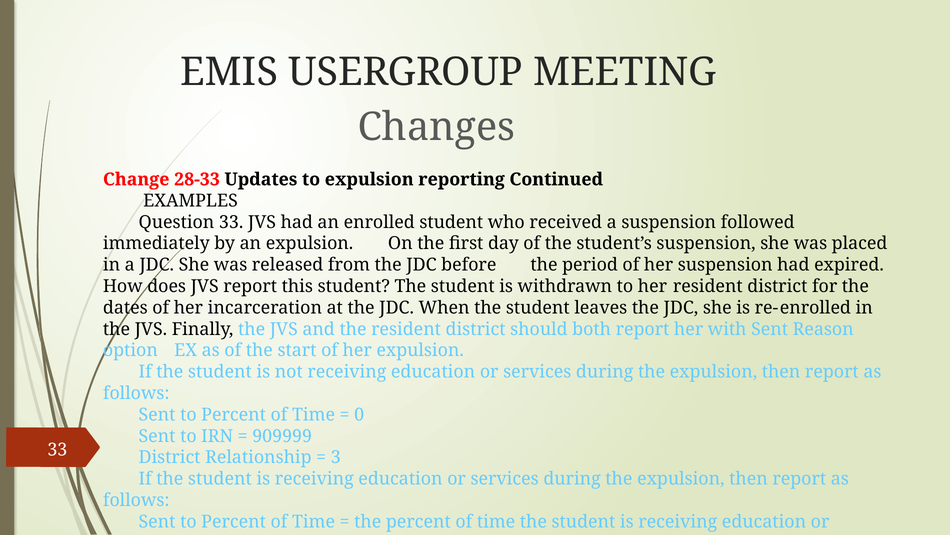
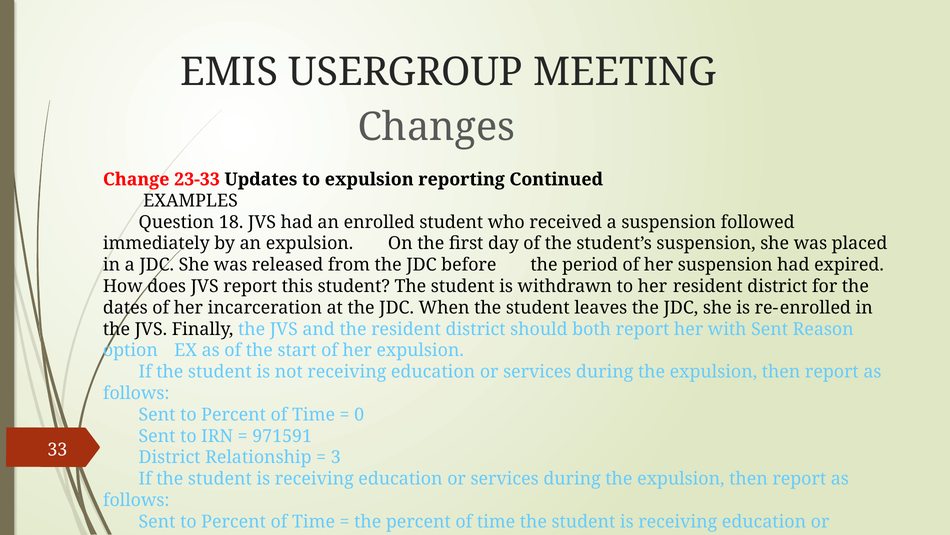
28-33: 28-33 -> 23-33
Question 33: 33 -> 18
909999: 909999 -> 971591
